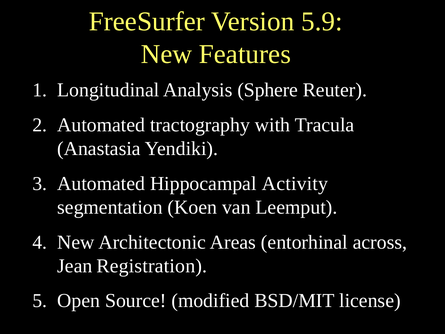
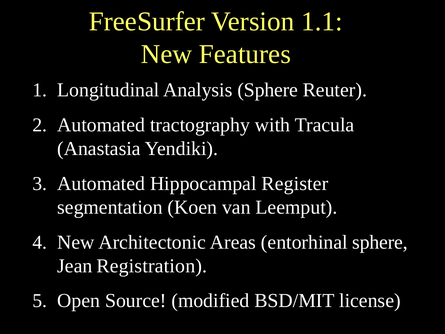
5.9: 5.9 -> 1.1
Activity: Activity -> Register
entorhinal across: across -> sphere
